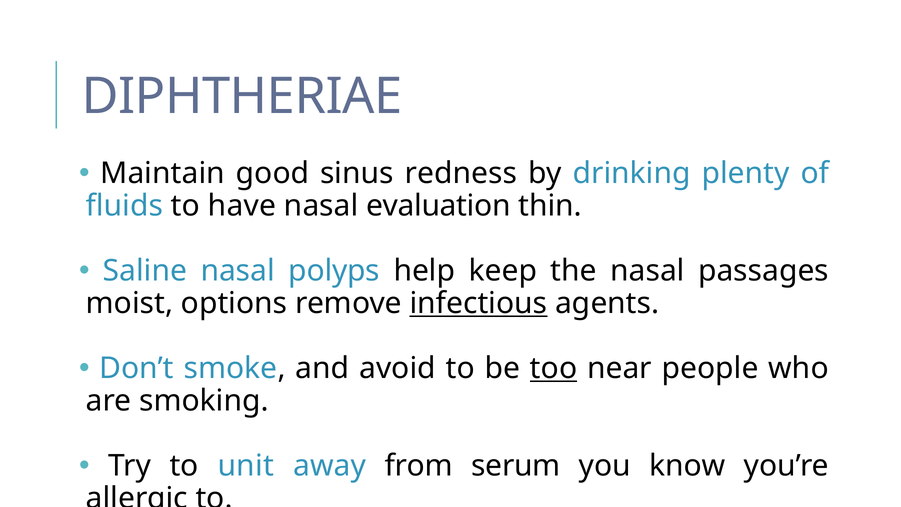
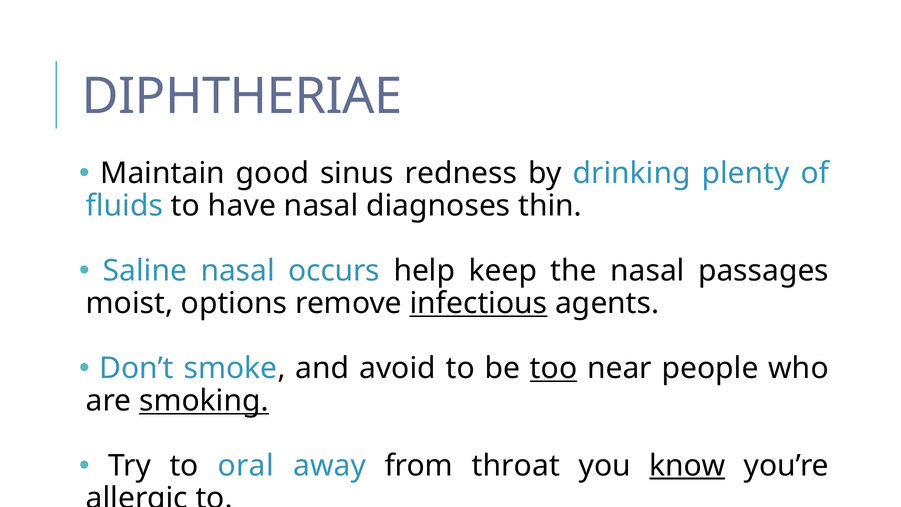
evaluation: evaluation -> diagnoses
polyps: polyps -> occurs
smoking underline: none -> present
unit: unit -> oral
serum: serum -> throat
know underline: none -> present
